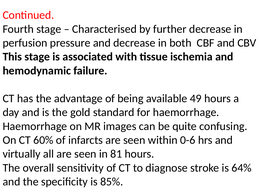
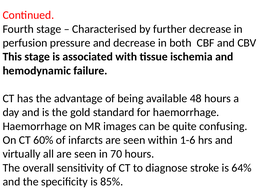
49: 49 -> 48
0-6: 0-6 -> 1-6
81: 81 -> 70
